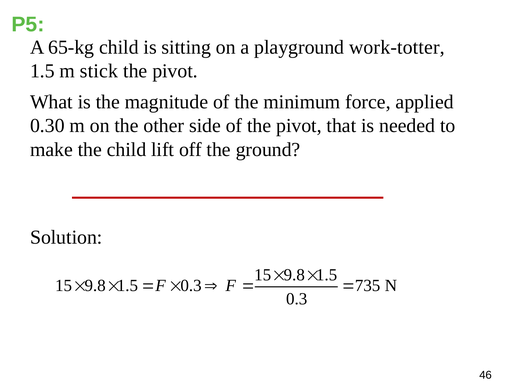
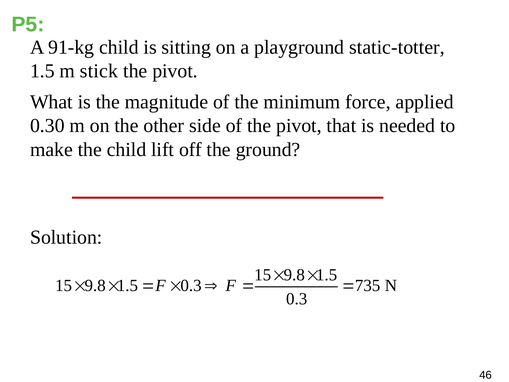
65-kg: 65-kg -> 91-kg
work-totter: work-totter -> static-totter
